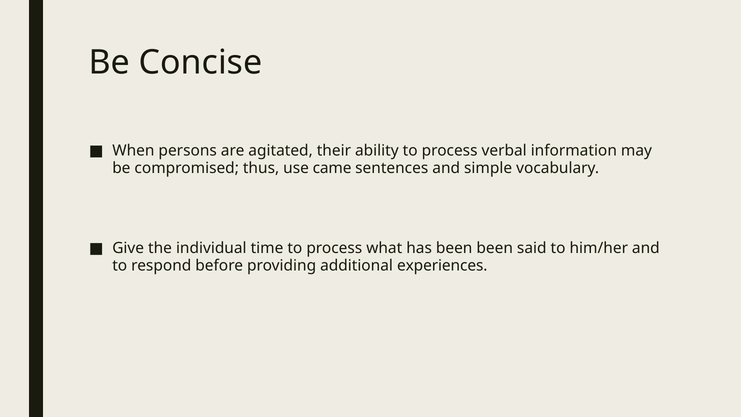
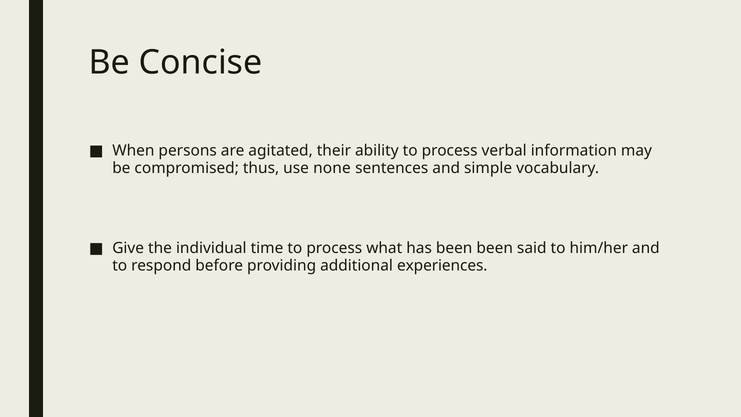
came: came -> none
